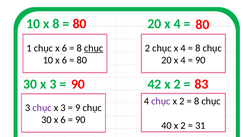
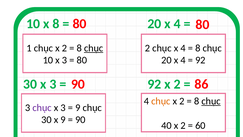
1 chục x 6: 6 -> 2
10 x 6: 6 -> 3
90 at (200, 60): 90 -> 92
83: 83 -> 86
42 at (154, 84): 42 -> 92
chục at (161, 101) colour: purple -> orange
chục at (211, 101) underline: none -> present
30 x 6: 6 -> 9
31: 31 -> 60
